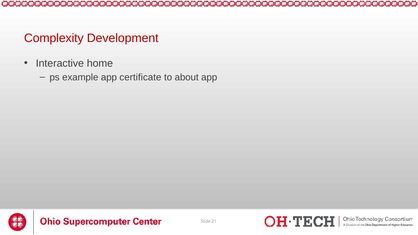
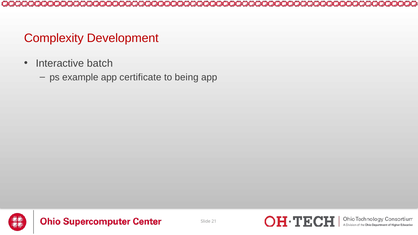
home: home -> batch
about: about -> being
